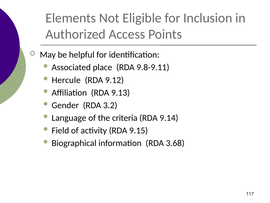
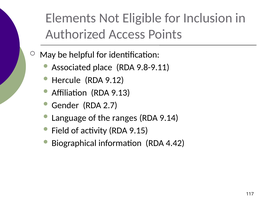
3.2: 3.2 -> 2.7
criteria: criteria -> ranges
3.68: 3.68 -> 4.42
